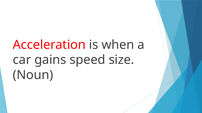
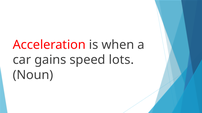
size: size -> lots
